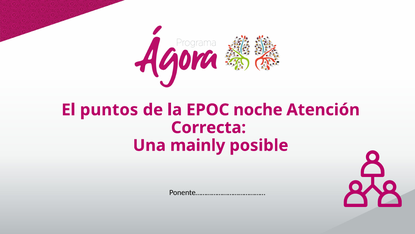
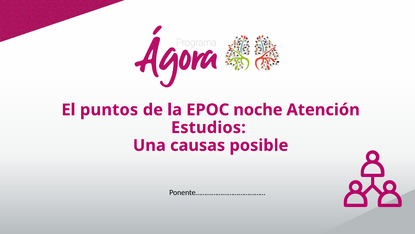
Correcta: Correcta -> Estudios
mainly: mainly -> causas
